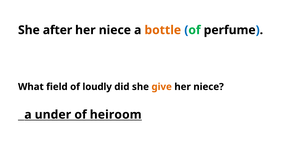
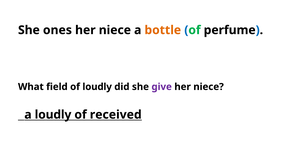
after: after -> ones
give colour: orange -> purple
a under: under -> loudly
heiroom: heiroom -> received
